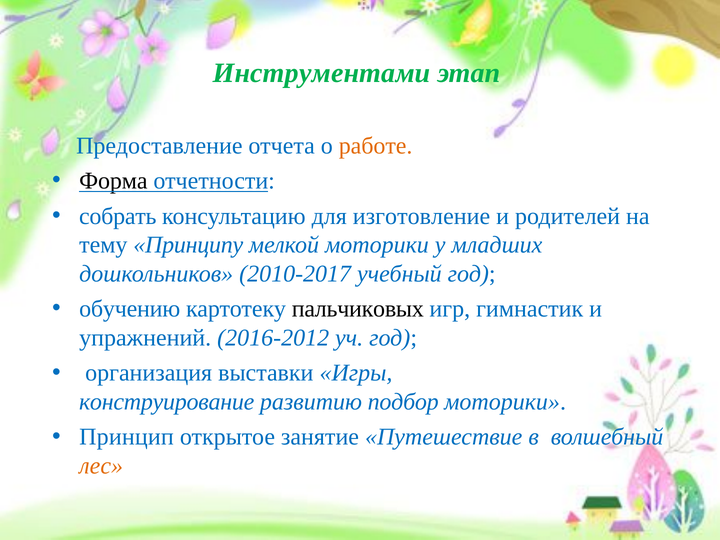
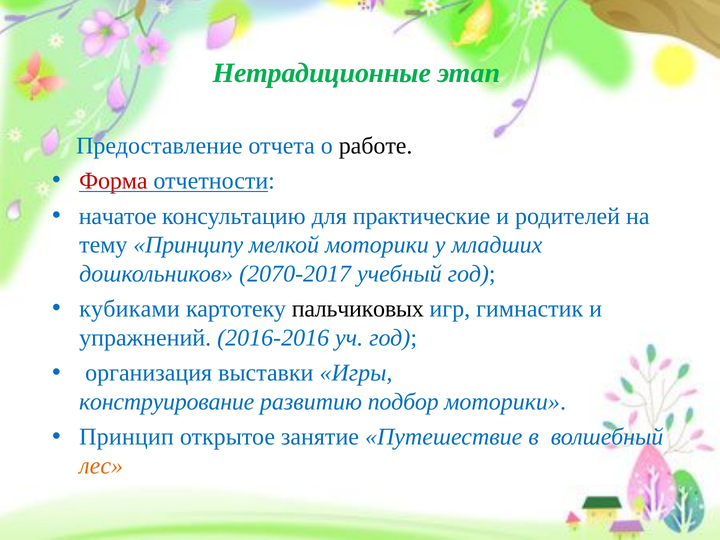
Инструментами: Инструментами -> Нетрадиционные
работе colour: orange -> black
Форма colour: black -> red
собрать: собрать -> начатое
изготовление: изготовление -> практические
2010-2017: 2010-2017 -> 2070-2017
обучению: обучению -> кубиками
2016-2012: 2016-2012 -> 2016-2016
